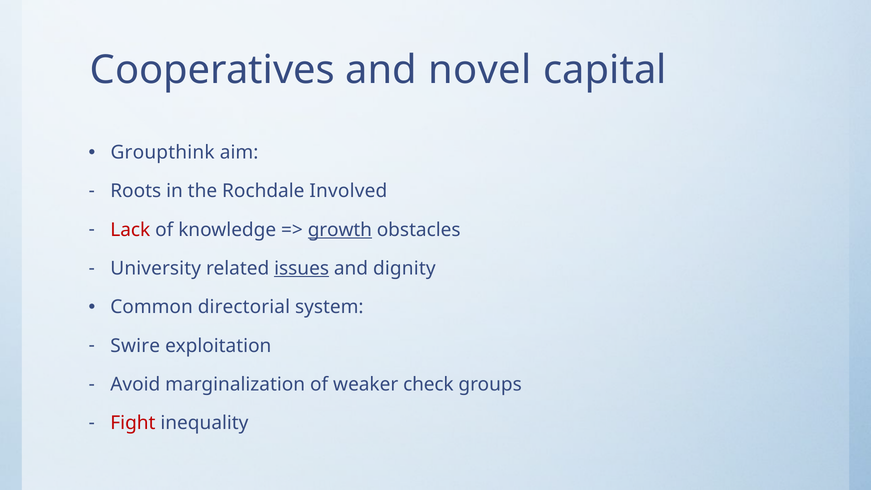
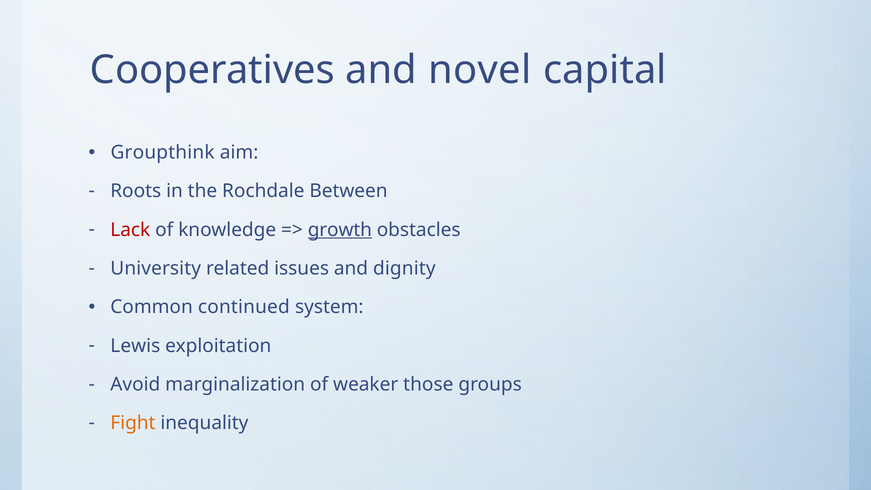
Involved: Involved -> Between
issues underline: present -> none
directorial: directorial -> continued
Swire: Swire -> Lewis
check: check -> those
Fight colour: red -> orange
